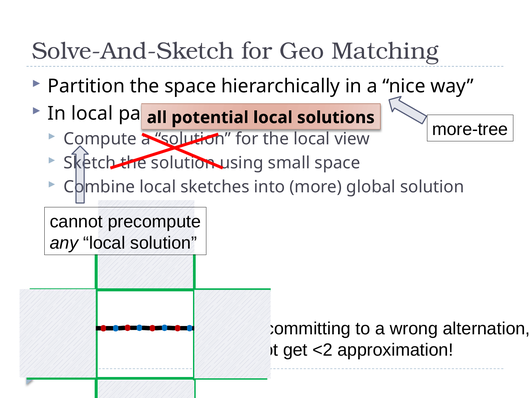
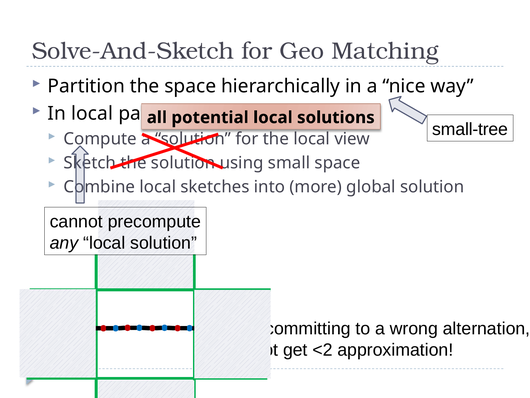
more-tree: more-tree -> small-tree
